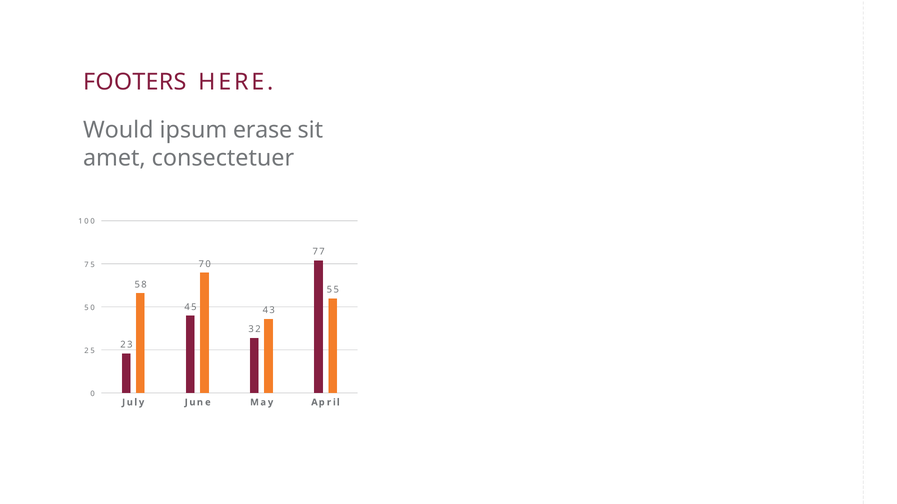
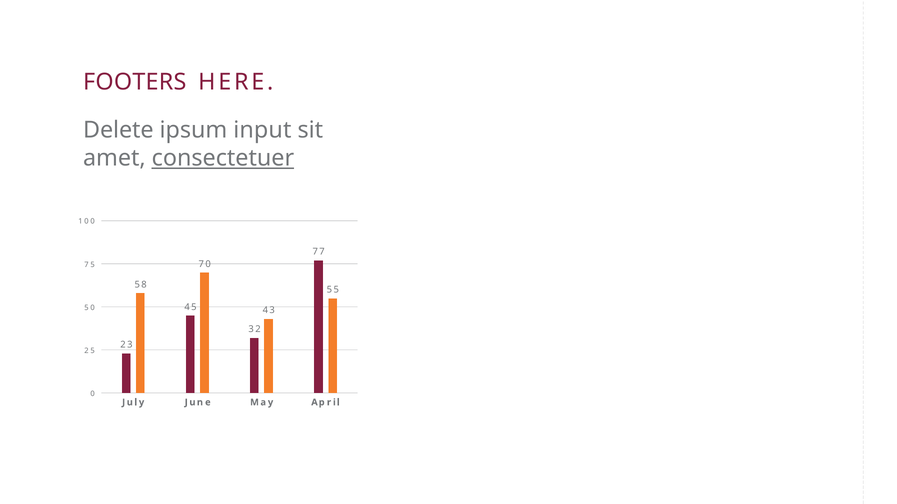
Would: Would -> Delete
erase: erase -> input
consectetuer underline: none -> present
